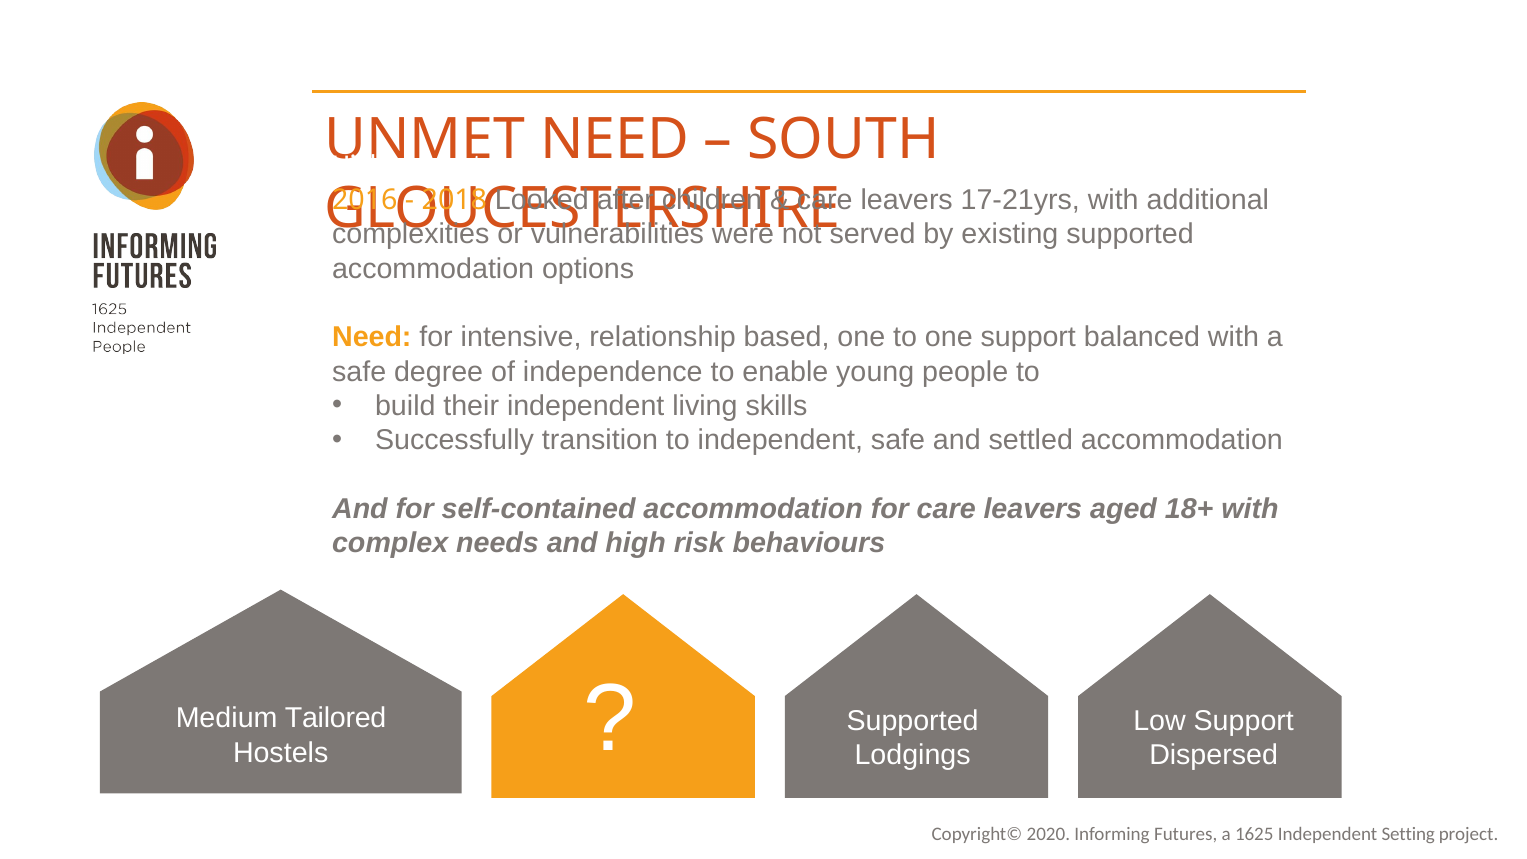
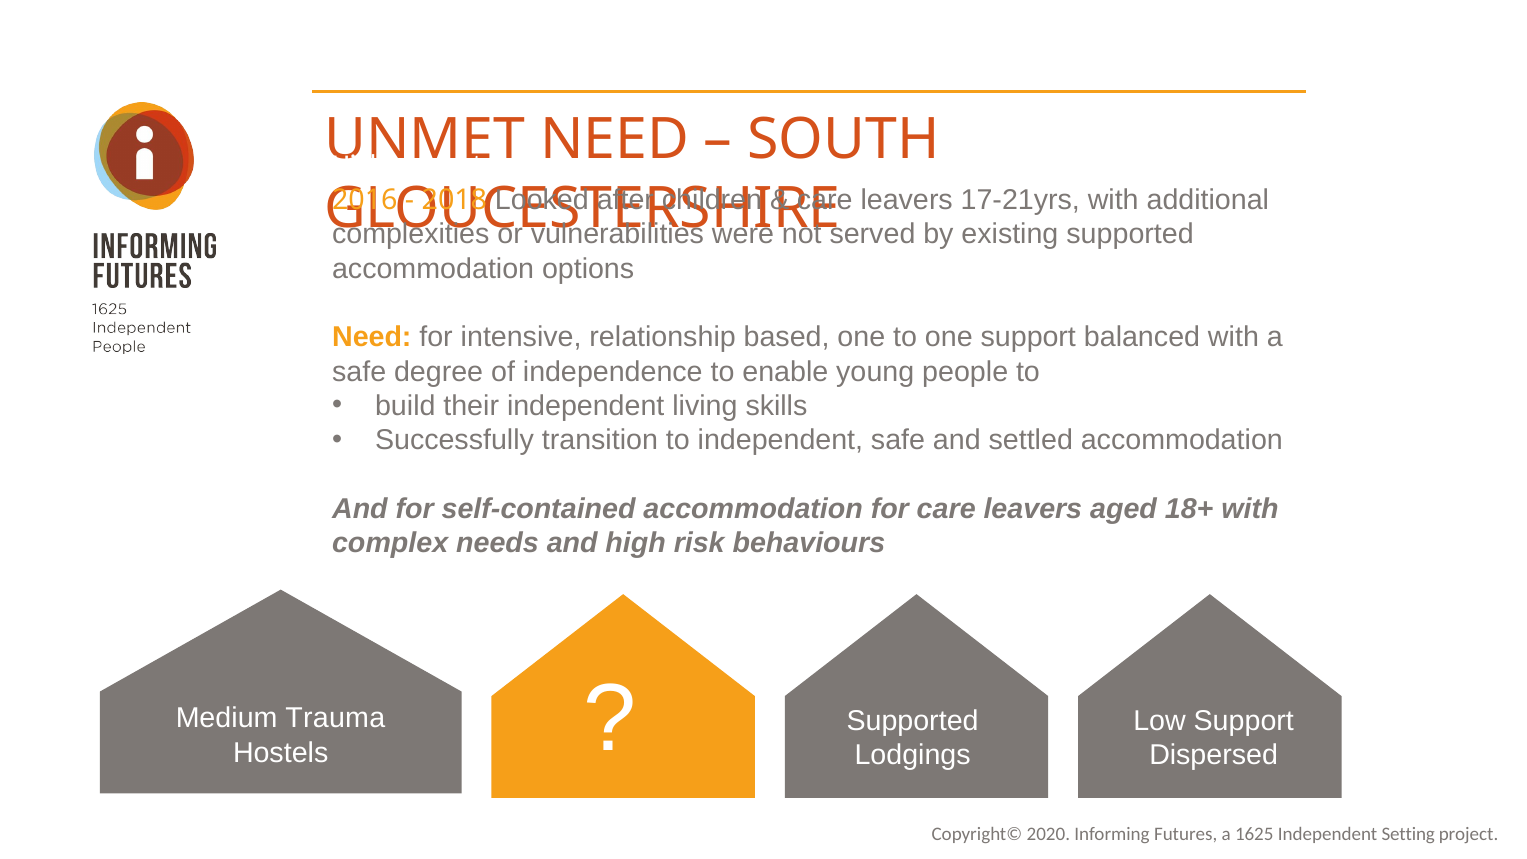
Tailored: Tailored -> Trauma
